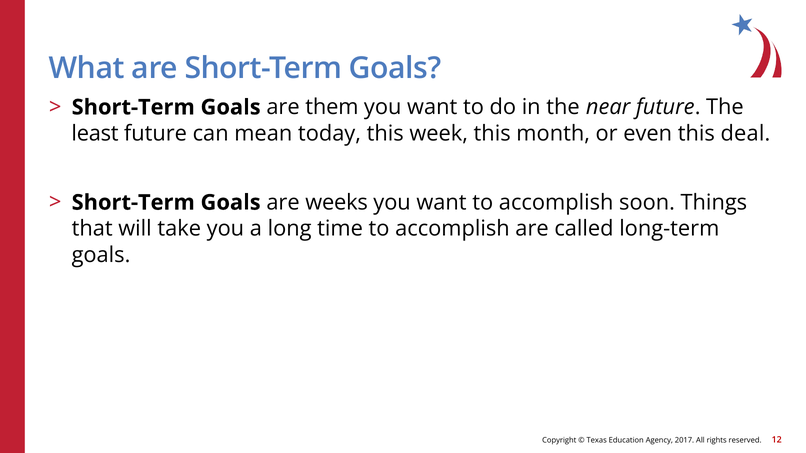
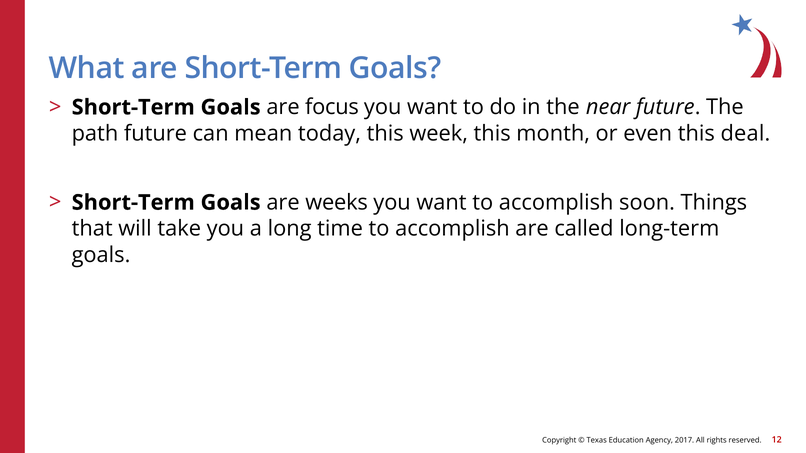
them: them -> focus
least: least -> path
